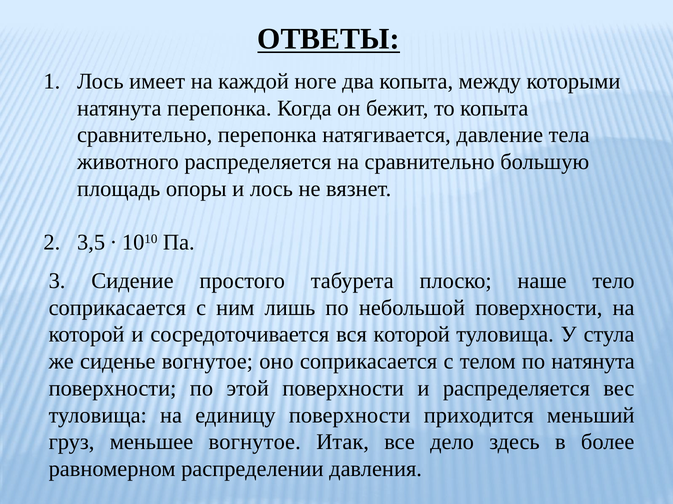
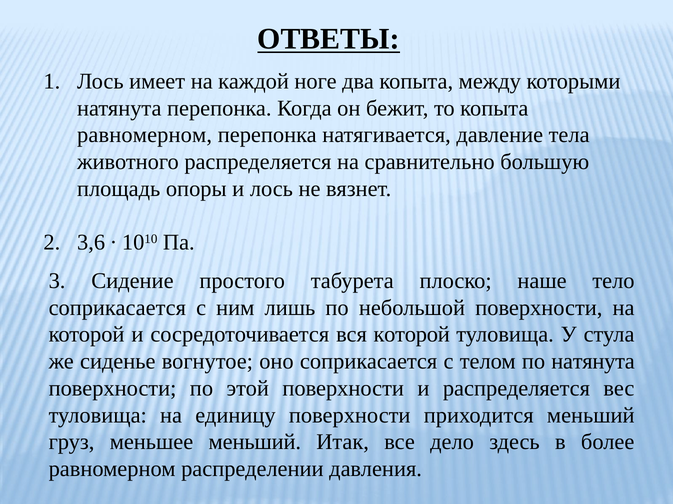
сравнительно at (145, 135): сравнительно -> равномерном
3,5: 3,5 -> 3,6
меньшее вогнутое: вогнутое -> меньший
